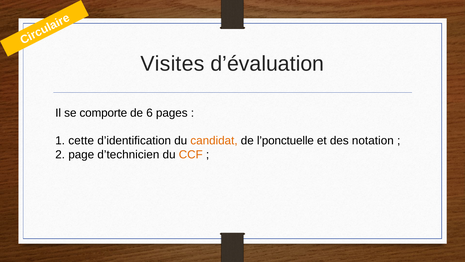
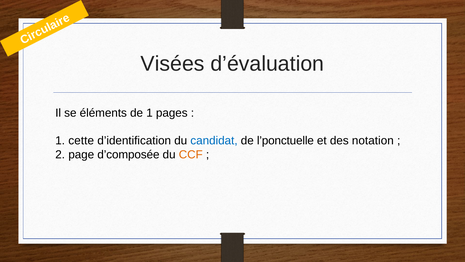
Visites: Visites -> Visées
comporte: comporte -> éléments
de 6: 6 -> 1
candidat colour: orange -> blue
d’technicien: d’technicien -> d’composée
